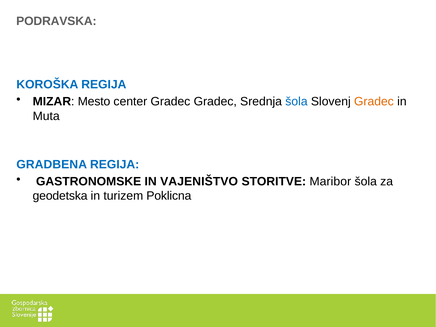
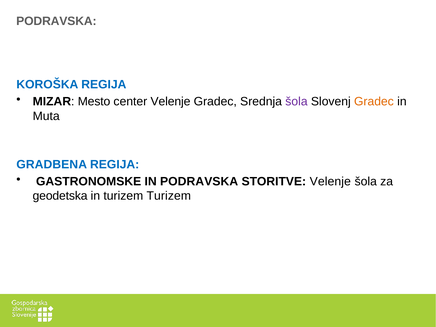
center Gradec: Gradec -> Velenje
šola at (296, 101) colour: blue -> purple
IN VAJENIŠTVO: VAJENIŠTVO -> PODRAVSKA
STORITVE Maribor: Maribor -> Velenje
turizem Poklicna: Poklicna -> Turizem
